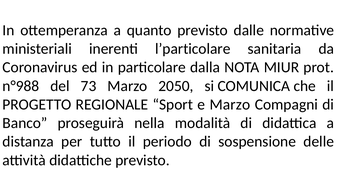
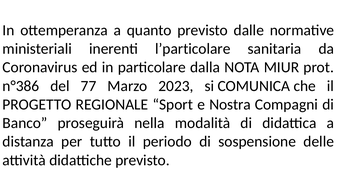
n°988: n°988 -> n°386
73: 73 -> 77
2050: 2050 -> 2023
e Marzo: Marzo -> Nostra
